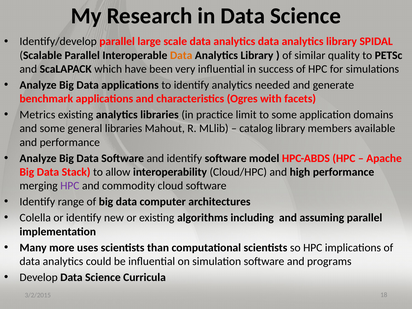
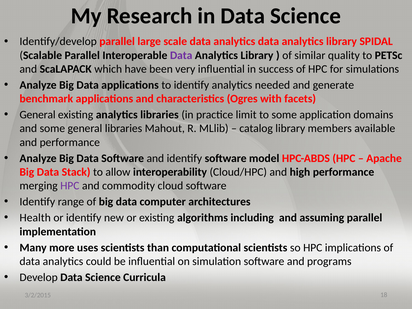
Data at (181, 55) colour: orange -> purple
Metrics at (37, 115): Metrics -> General
Colella: Colella -> Health
